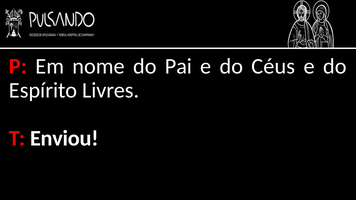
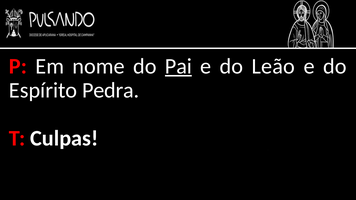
Pai underline: none -> present
Céus: Céus -> Leão
Livres: Livres -> Pedra
Enviou: Enviou -> Culpas
